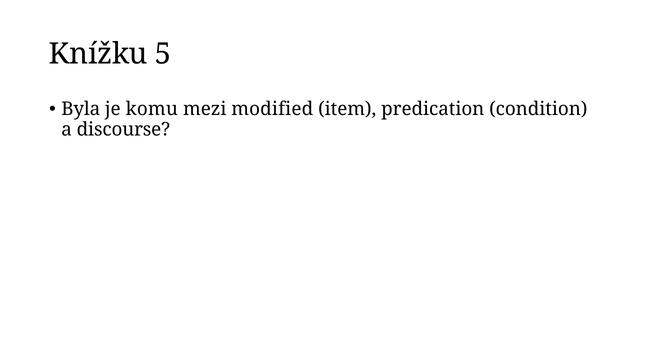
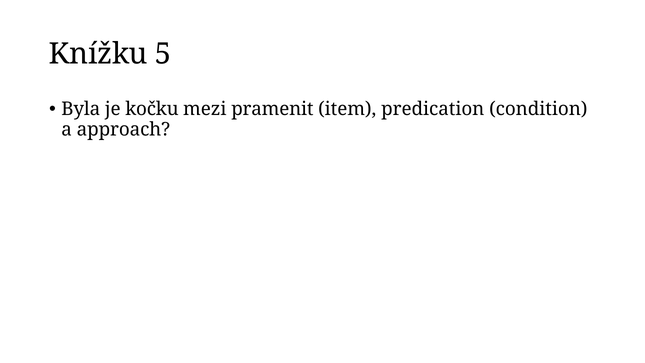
komu: komu -> kočku
modified: modified -> pramenit
discourse: discourse -> approach
